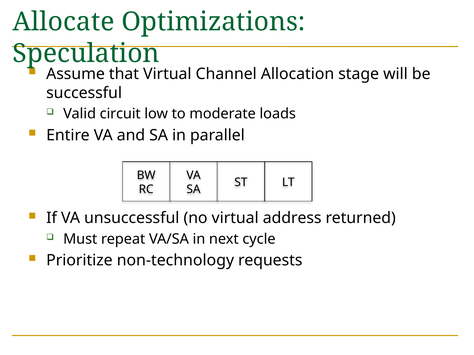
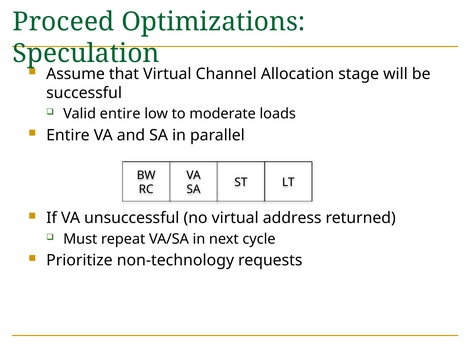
Allocate: Allocate -> Proceed
Valid circuit: circuit -> entire
